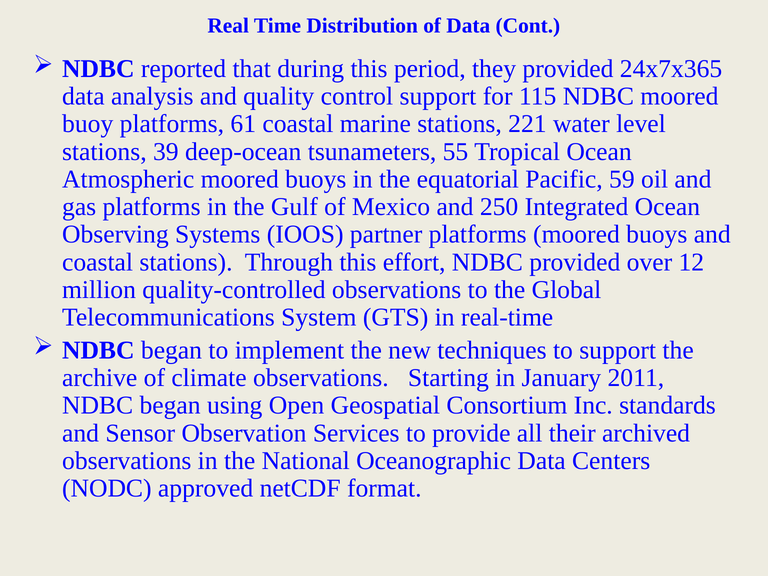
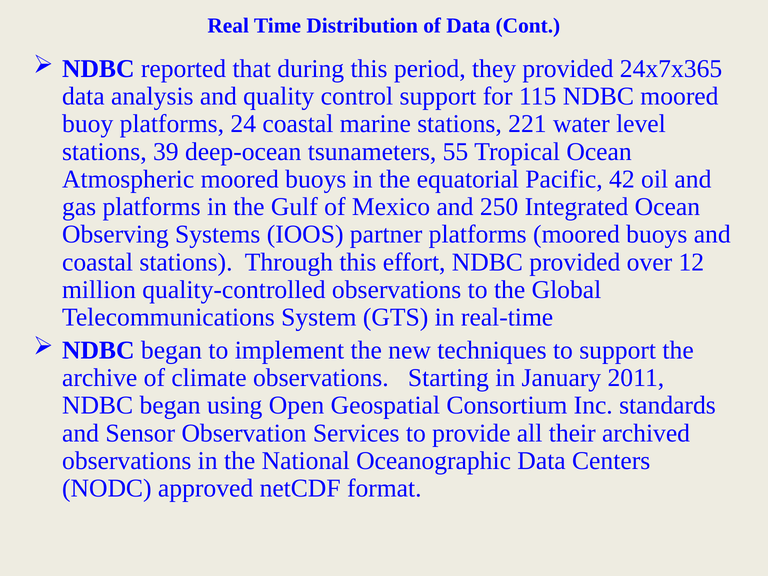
61: 61 -> 24
59: 59 -> 42
